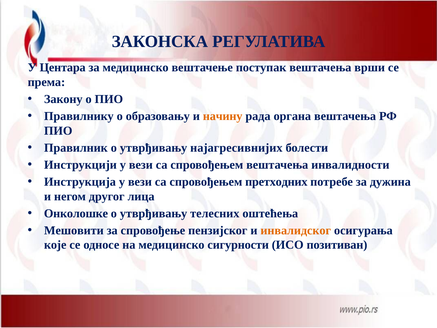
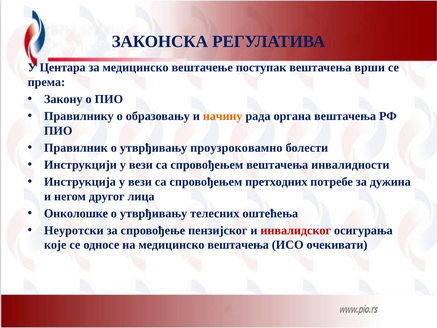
најагресивнијих: најагресивнијих -> проузроковамно
Мешовити: Мешовити -> Неуротски
инвалидског colour: orange -> red
медицинско сигурности: сигурности -> вештачења
позитиван: позитиван -> очекивати
